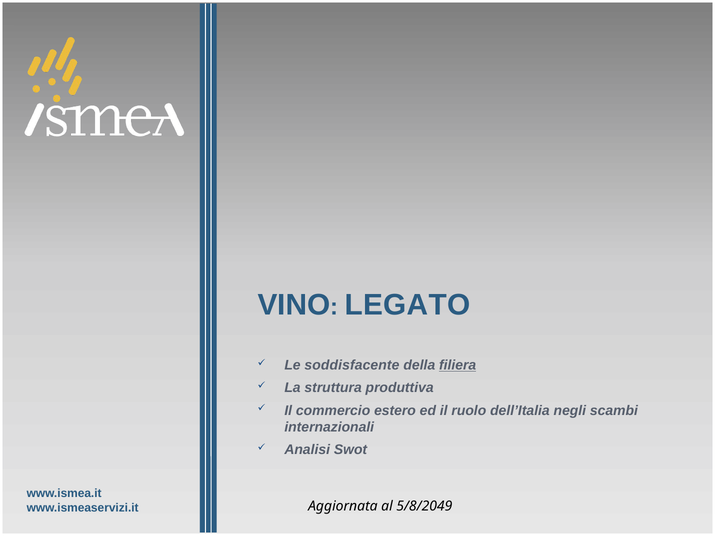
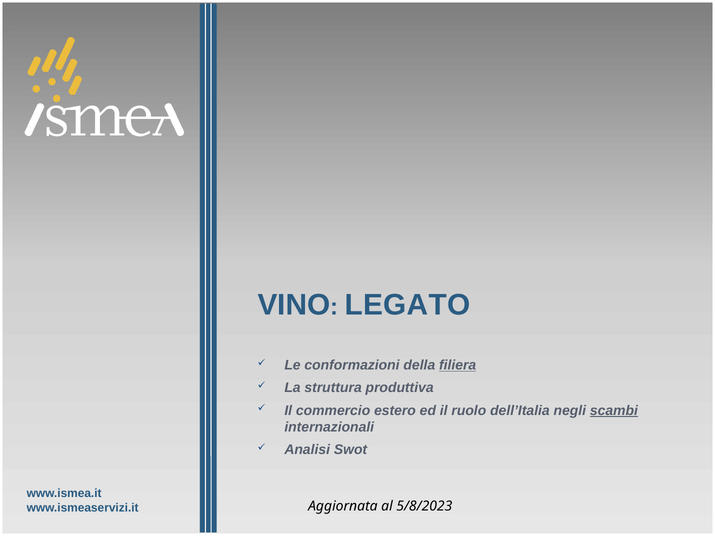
soddisfacente: soddisfacente -> conformazioni
scambi underline: none -> present
5/8/2049: 5/8/2049 -> 5/8/2023
